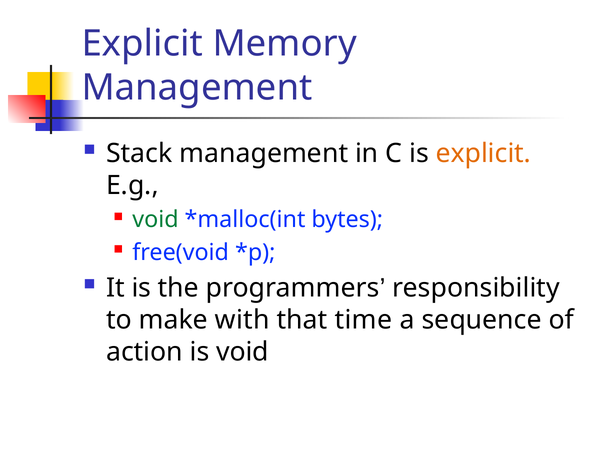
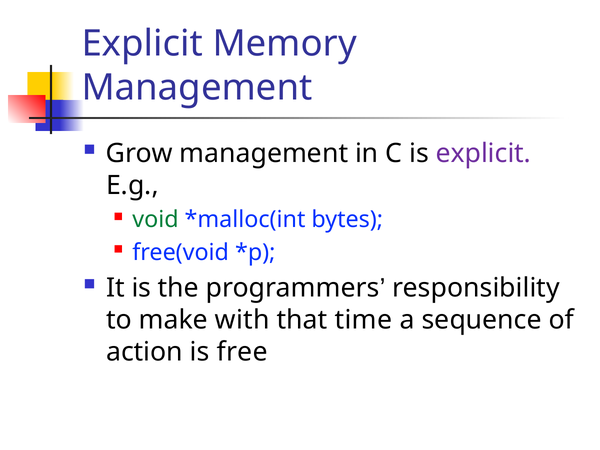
Stack: Stack -> Grow
explicit at (483, 153) colour: orange -> purple
is void: void -> free
